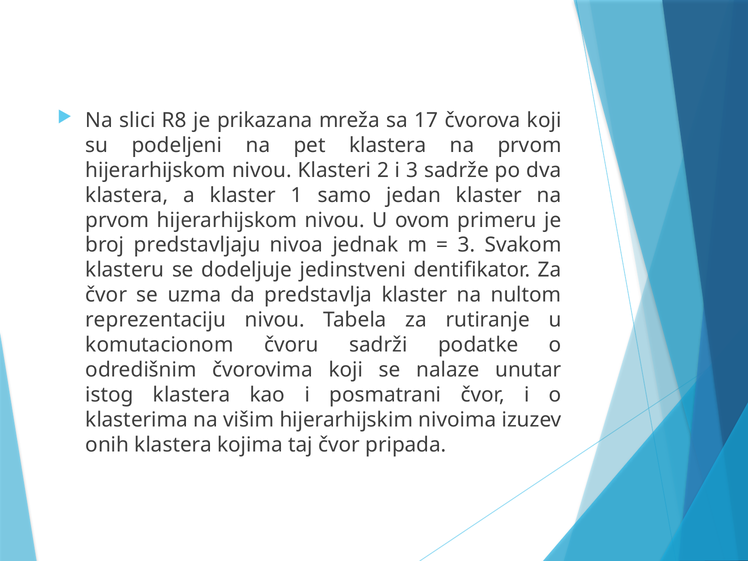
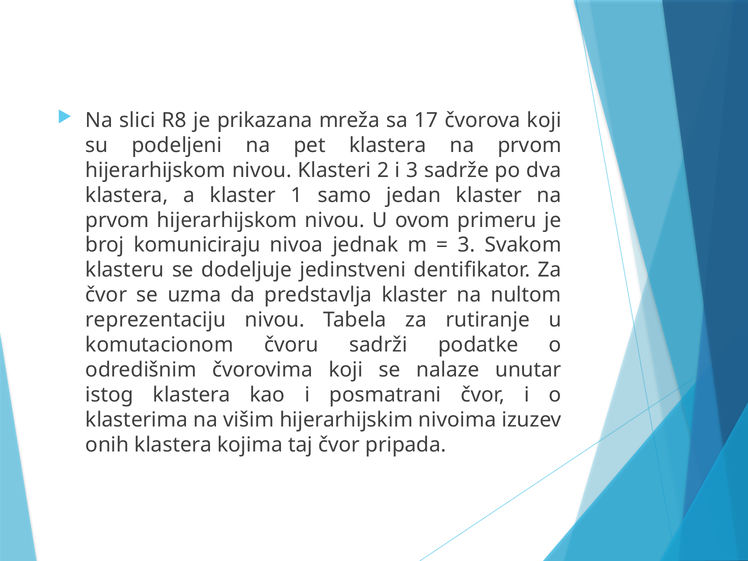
predstavljaju: predstavljaju -> komuniciraju
